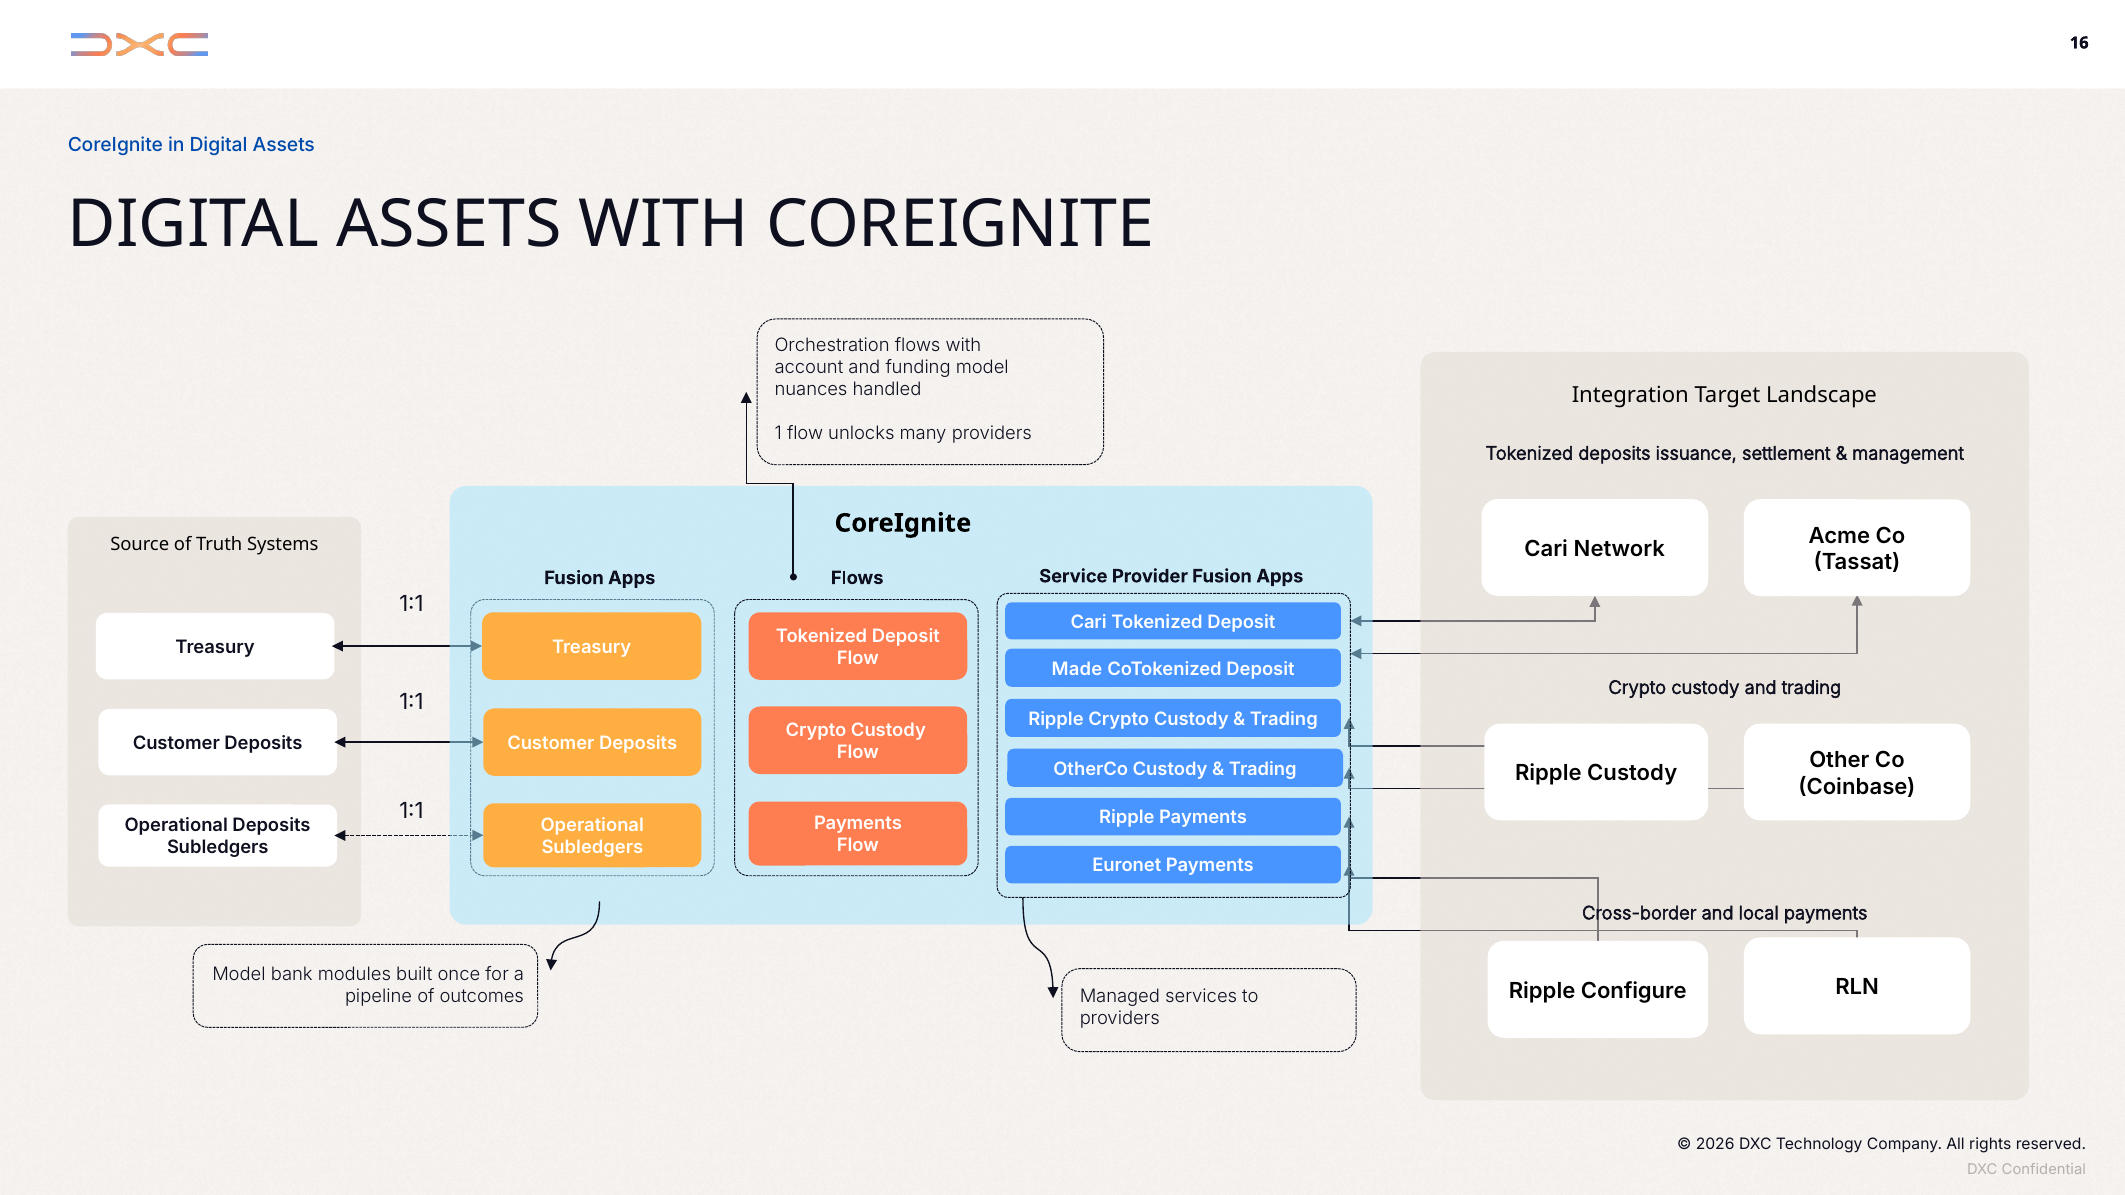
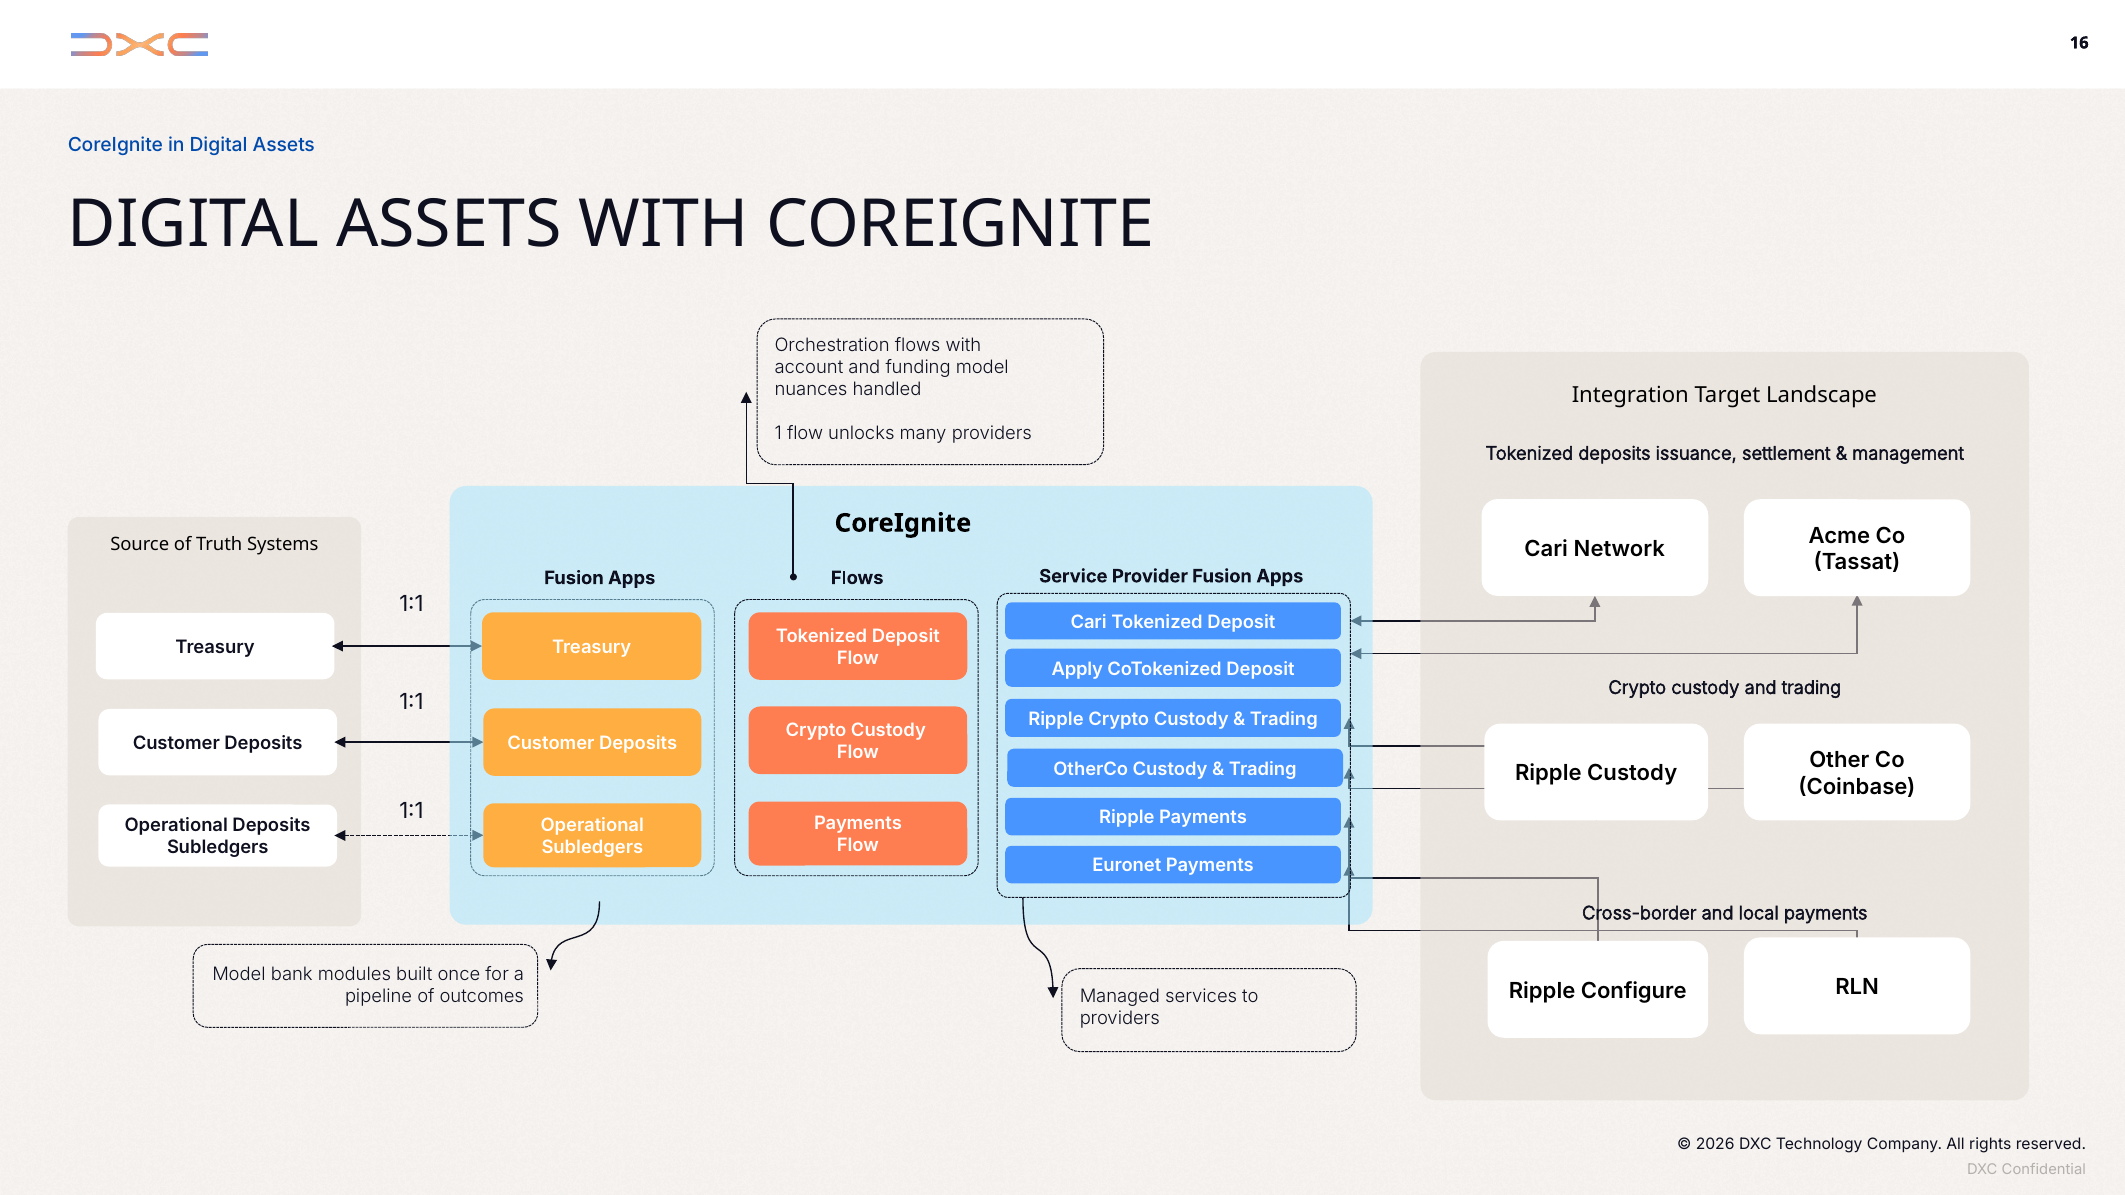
Made: Made -> Apply
